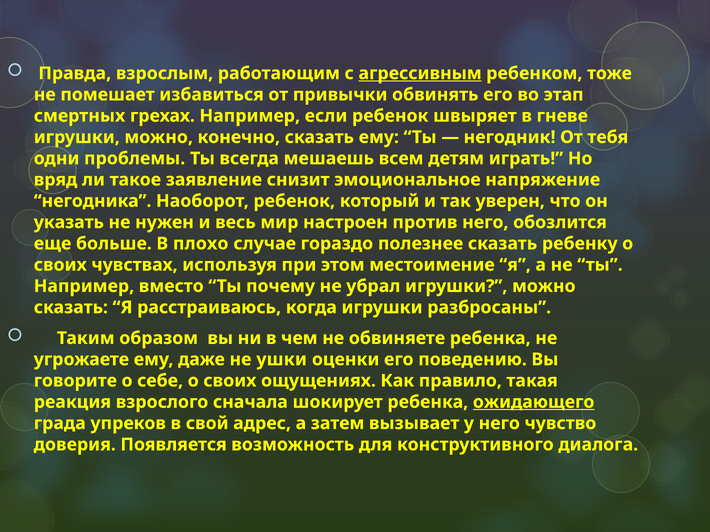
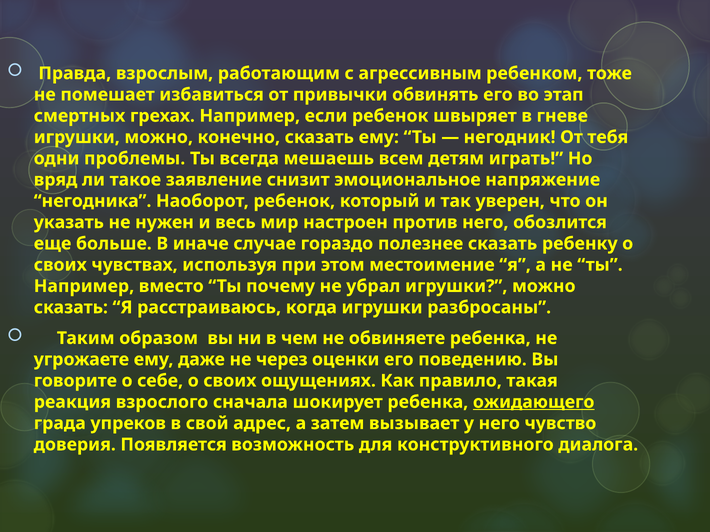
агрессивным underline: present -> none
плохо: плохо -> иначе
ушки: ушки -> через
